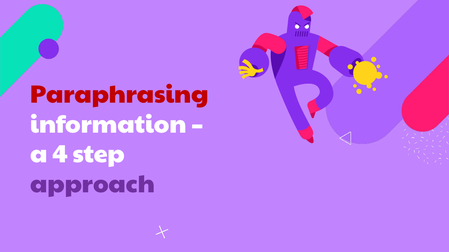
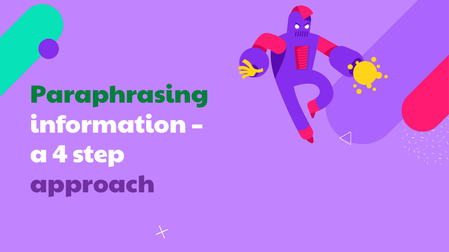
Paraphrasing colour: red -> green
